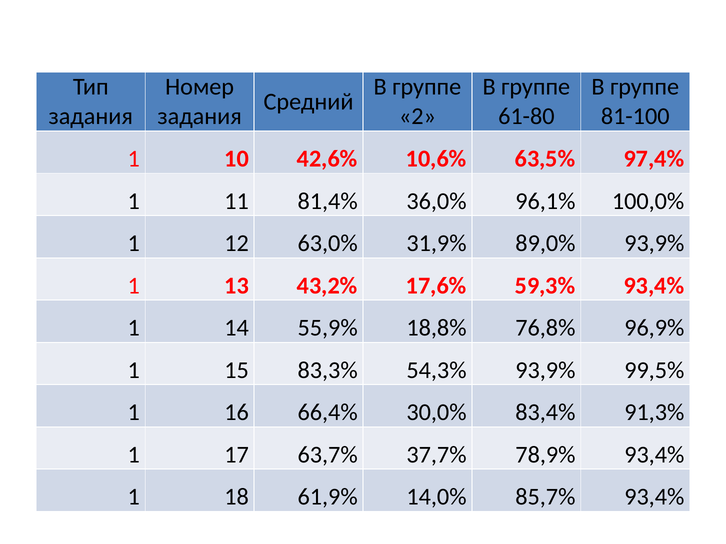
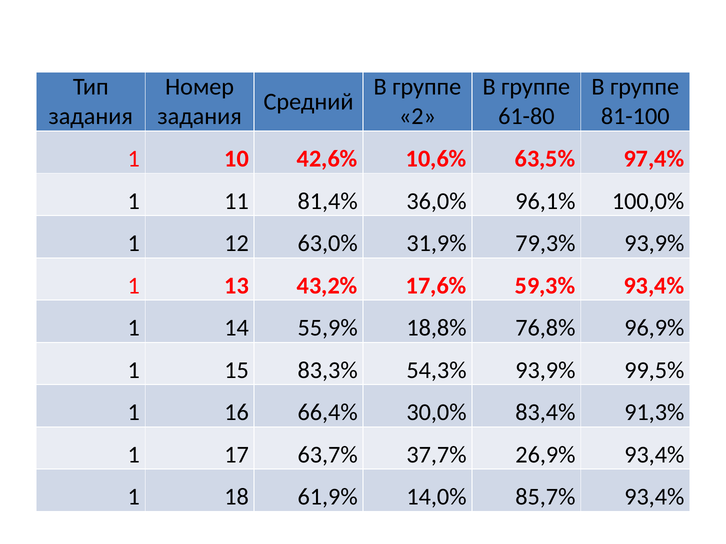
89,0%: 89,0% -> 79,3%
78,9%: 78,9% -> 26,9%
